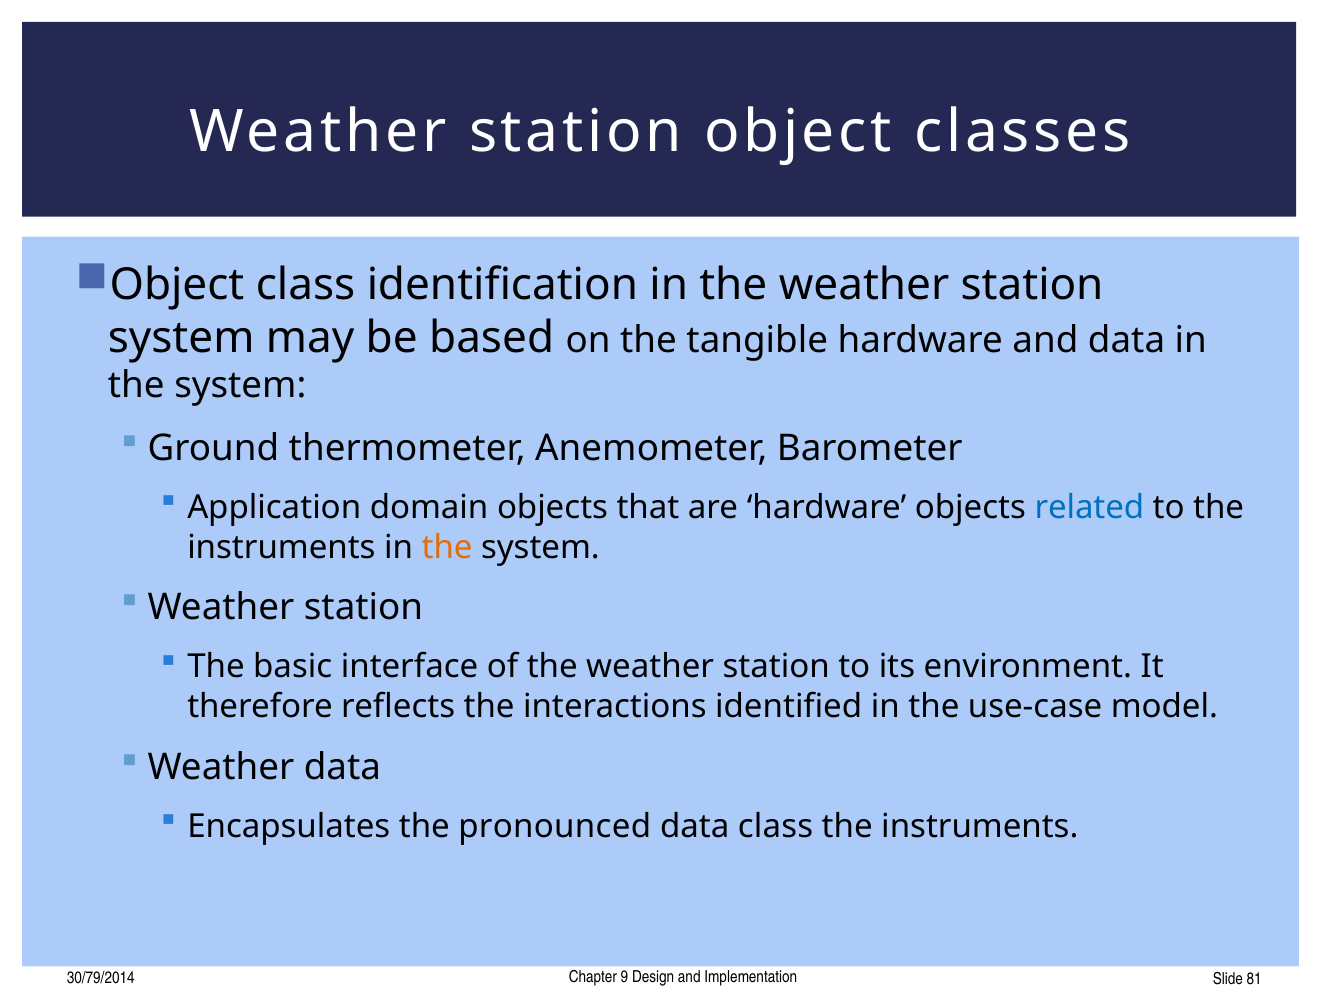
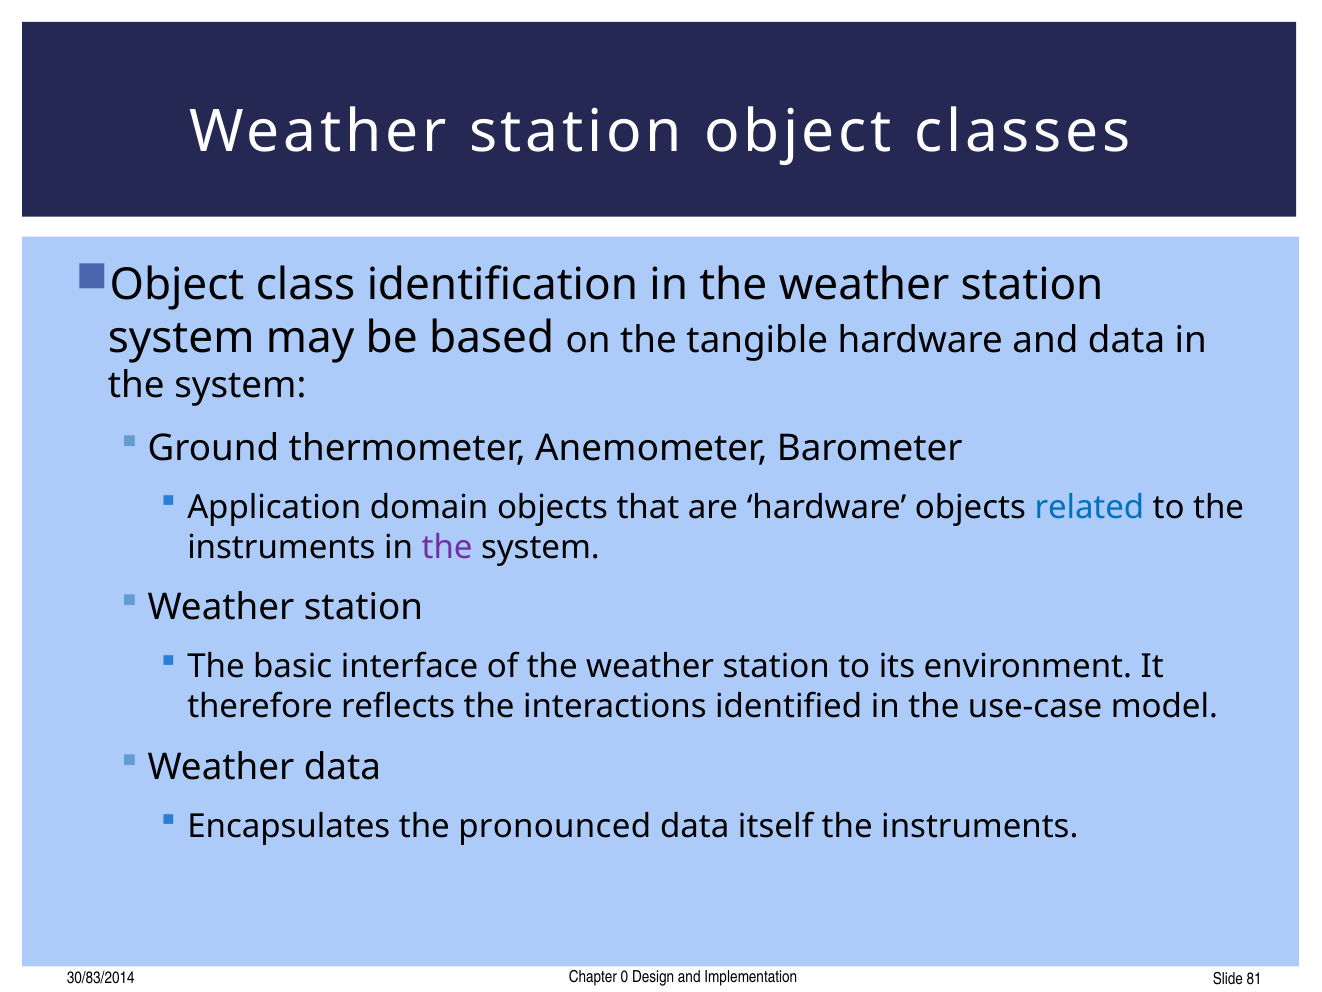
the at (447, 547) colour: orange -> purple
data class: class -> itself
9: 9 -> 0
30/79/2014: 30/79/2014 -> 30/83/2014
